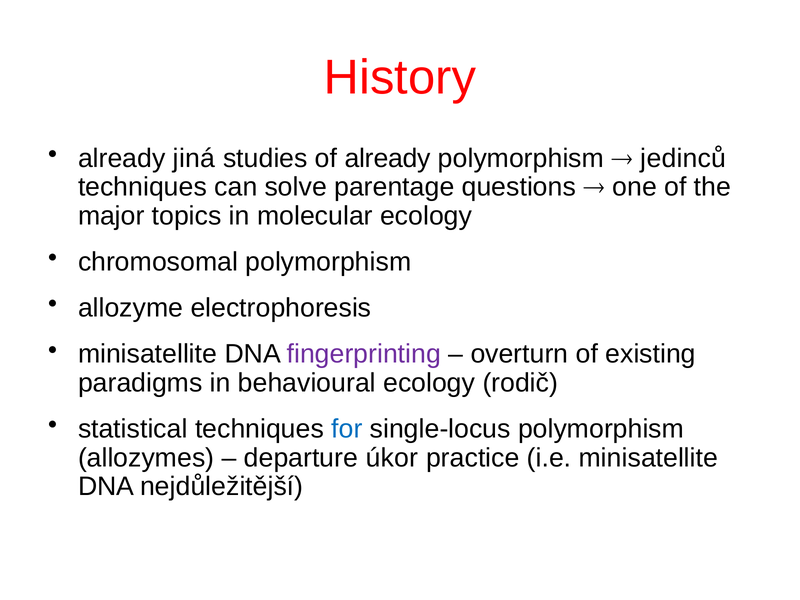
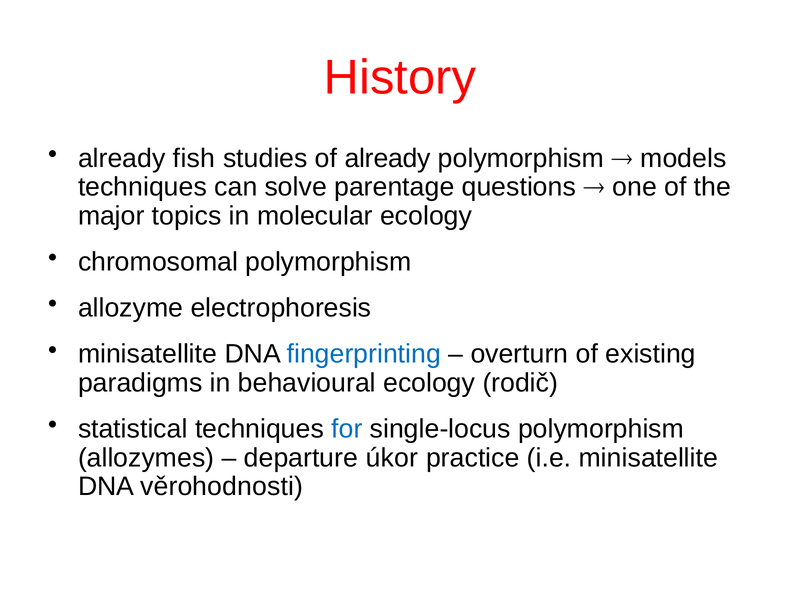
jiná: jiná -> fish
jedinců: jedinců -> models
fingerprinting colour: purple -> blue
nejdůležitější: nejdůležitější -> věrohodnosti
